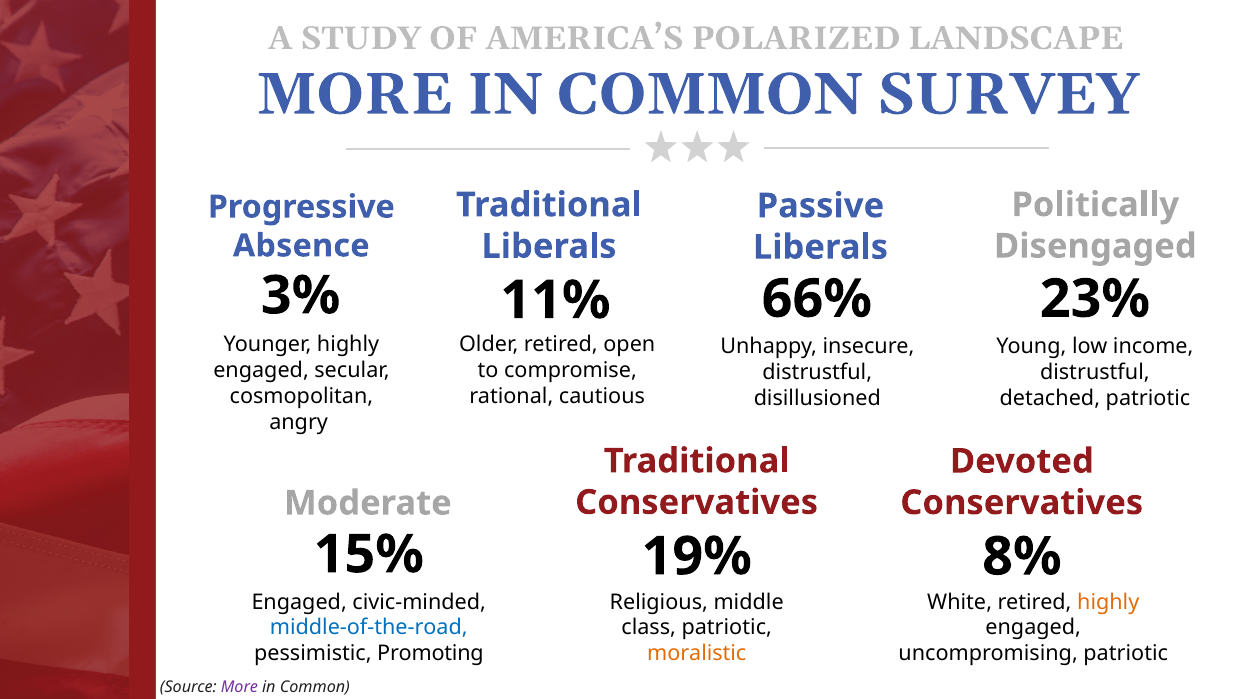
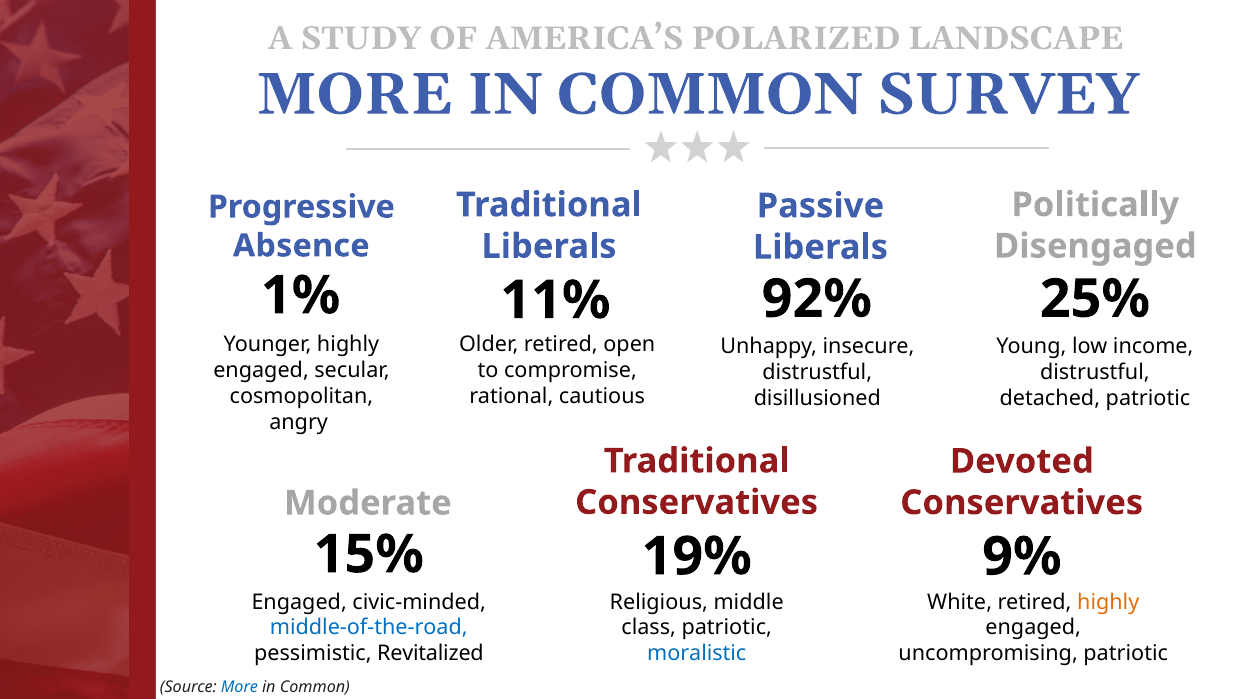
3%: 3% -> 1%
66%: 66% -> 92%
23%: 23% -> 25%
8%: 8% -> 9%
Promoting: Promoting -> Revitalized
moralistic colour: orange -> blue
More at (239, 688) colour: purple -> blue
